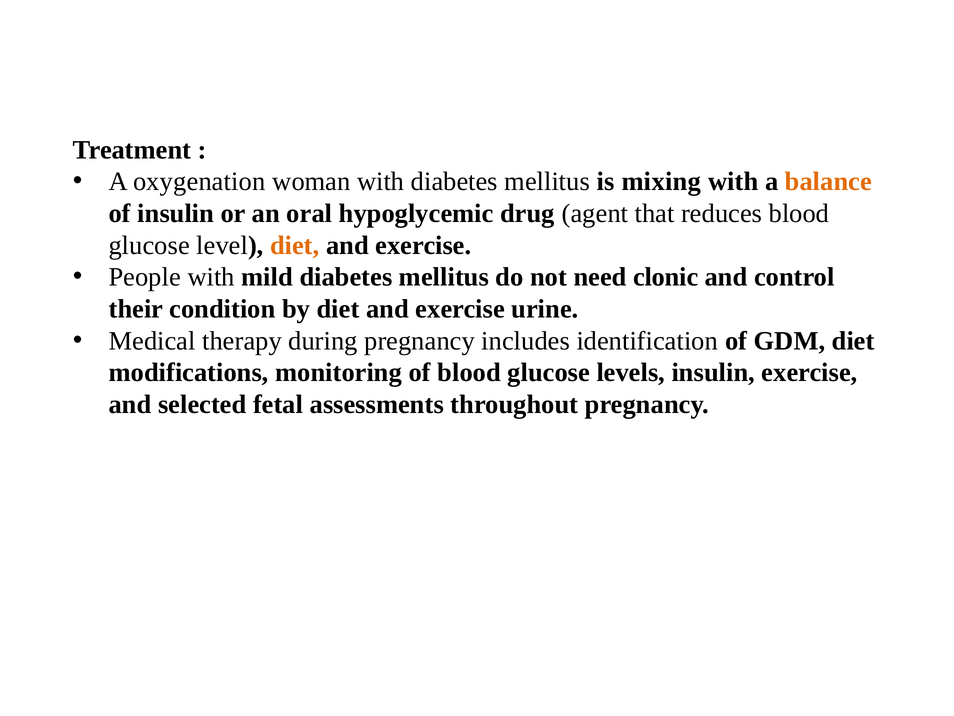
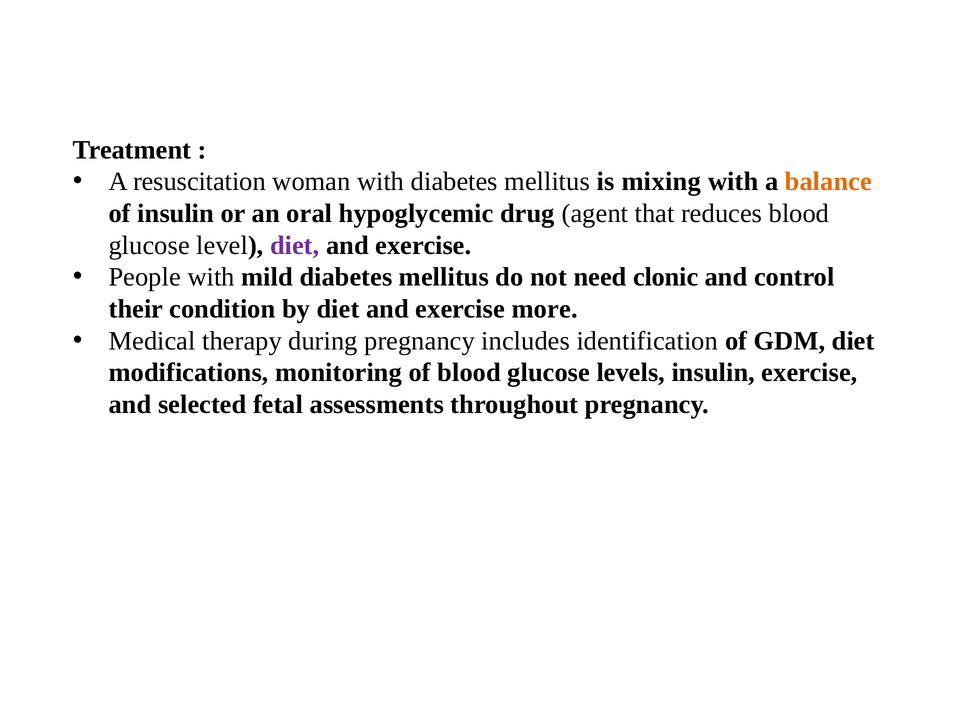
oxygenation: oxygenation -> resuscitation
diet at (295, 245) colour: orange -> purple
urine: urine -> more
